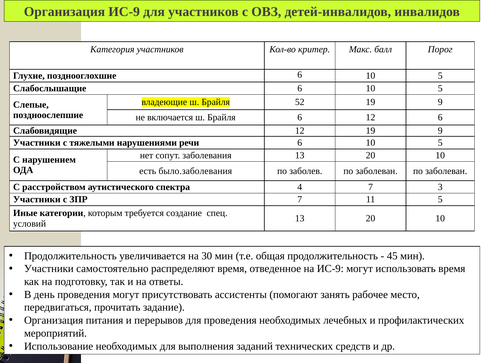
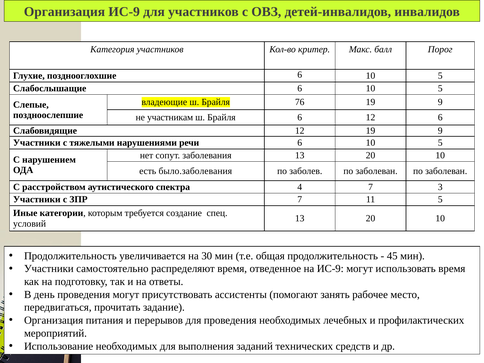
52: 52 -> 76
включается: включается -> участникам
